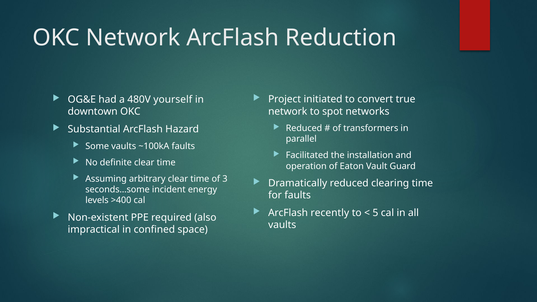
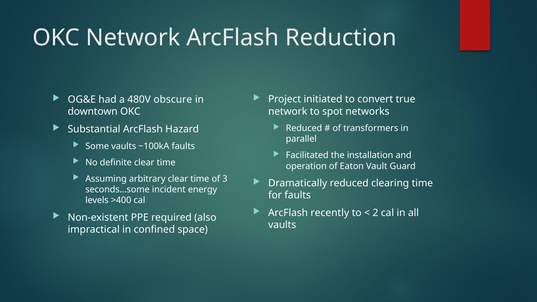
yourself: yourself -> obscure
5: 5 -> 2
